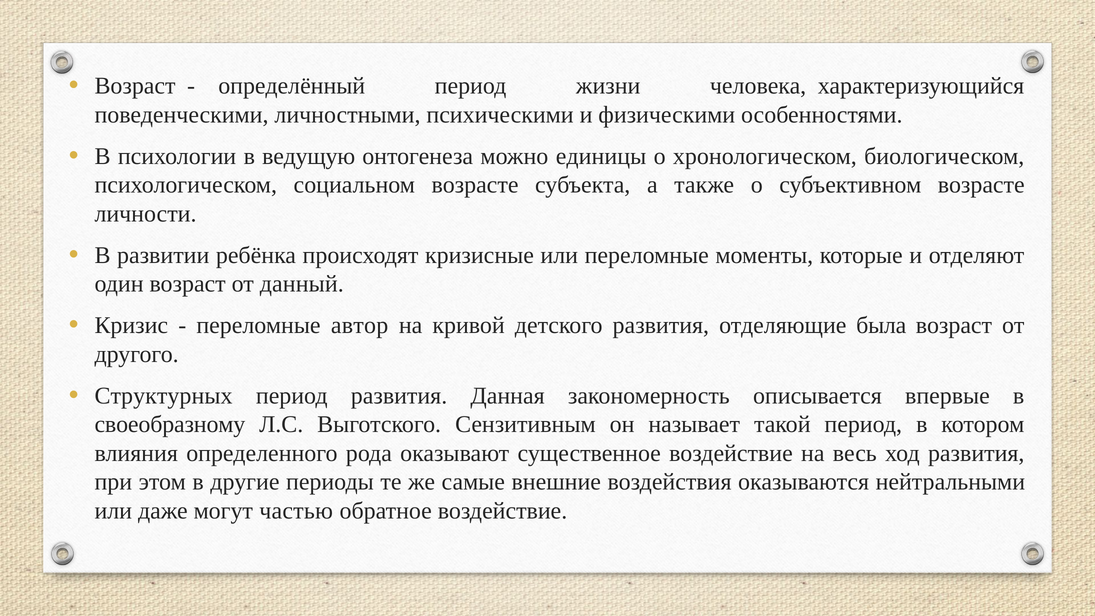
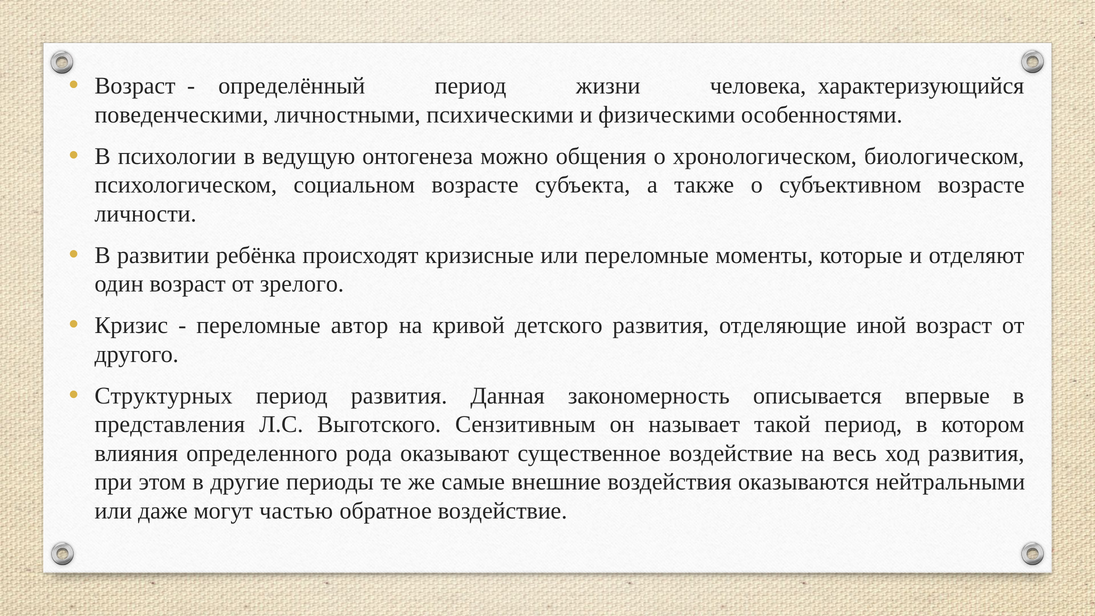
единицы: единицы -> общения
данный: данный -> зрелого
была: была -> иной
своеобразному: своеобразному -> представления
